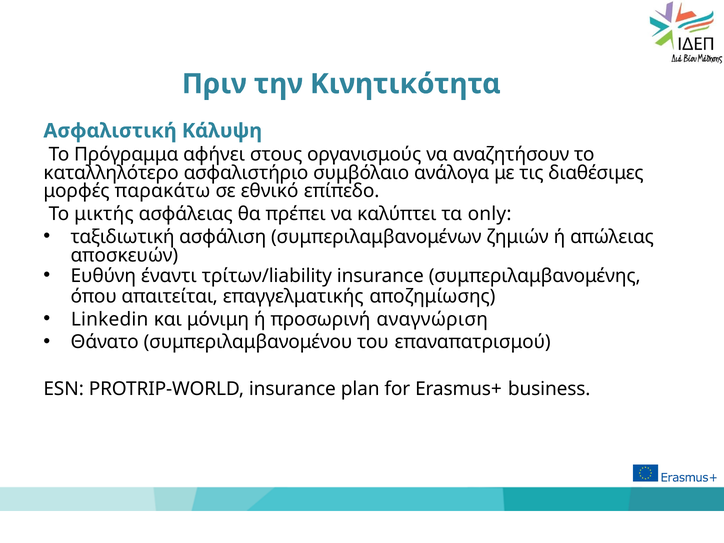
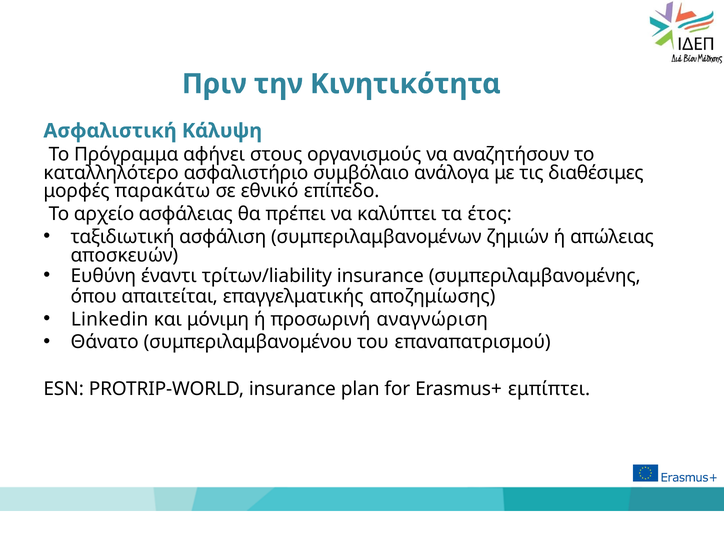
μικτής: μικτής -> αρχείο
only: only -> έτος
business: business -> εμπίπτει
